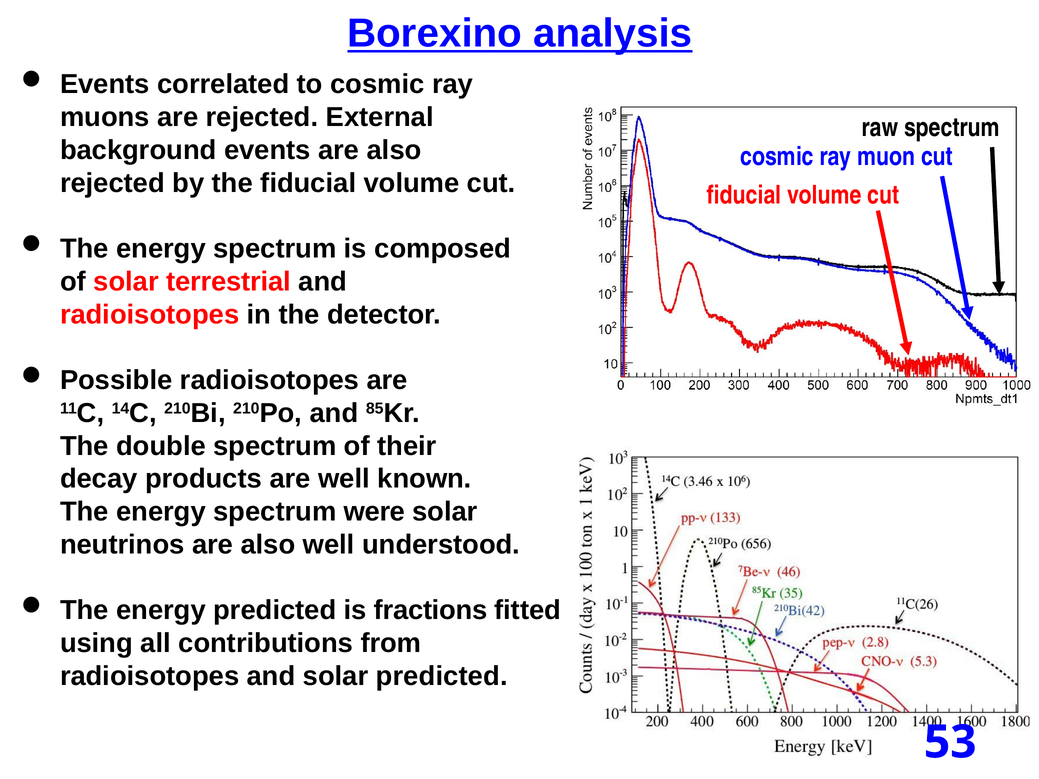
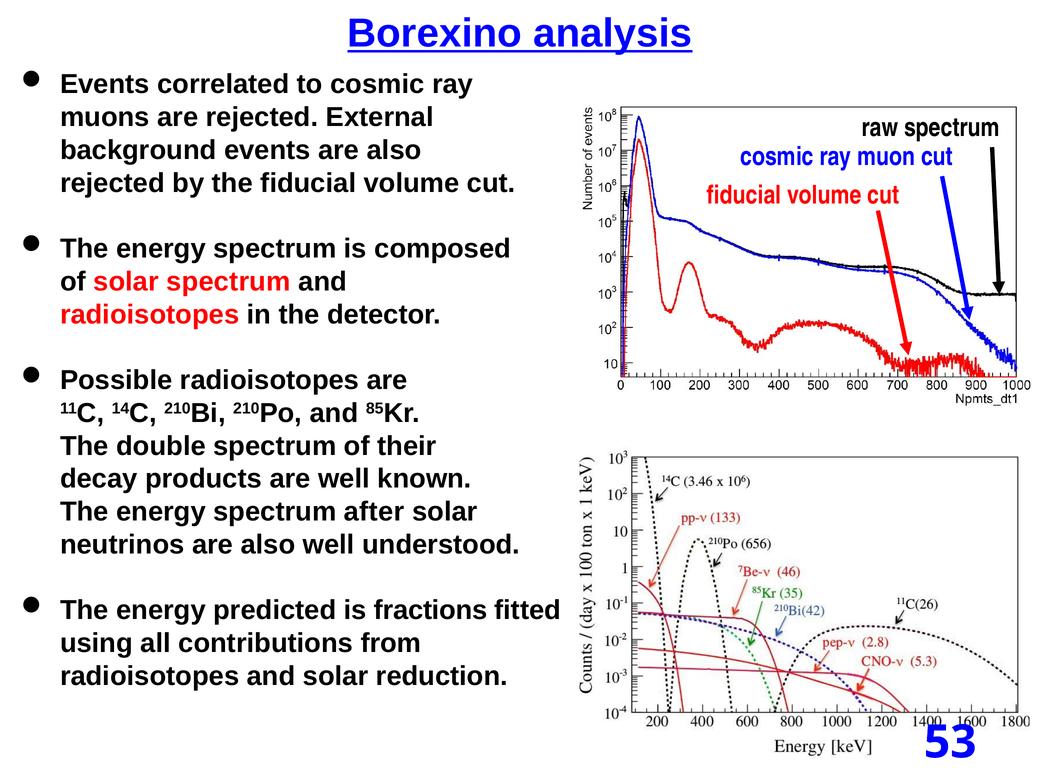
solar terrestrial: terrestrial -> spectrum
were: were -> after
solar predicted: predicted -> reduction
